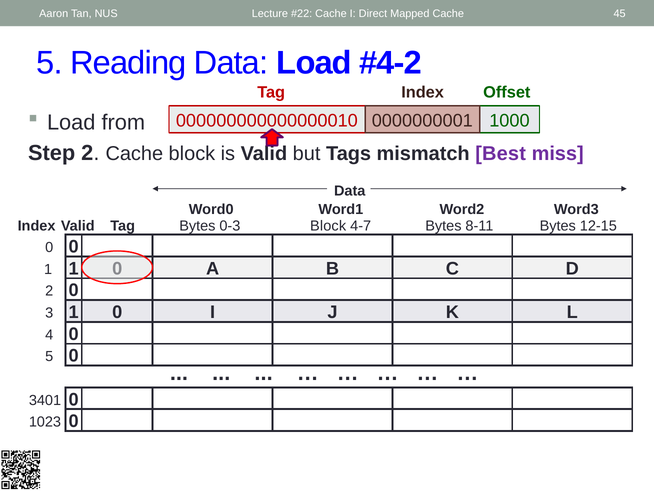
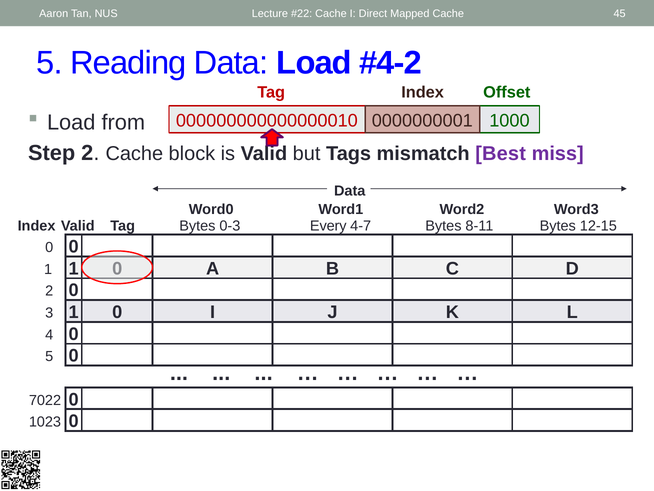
0-3 Block: Block -> Every
3401: 3401 -> 7022
